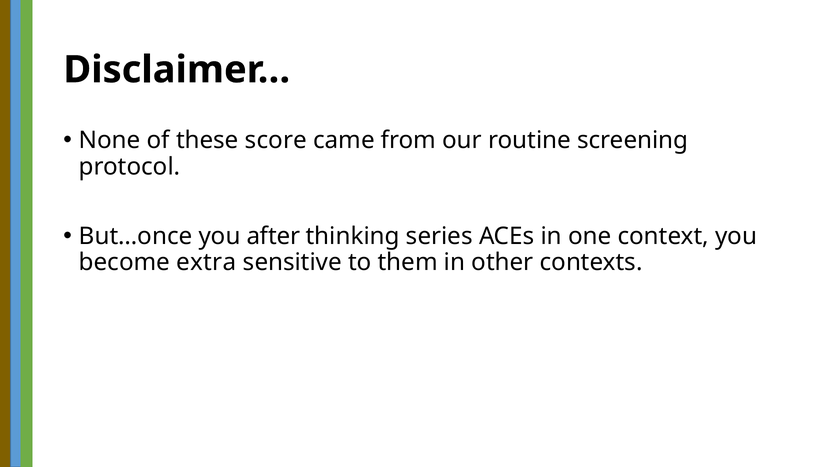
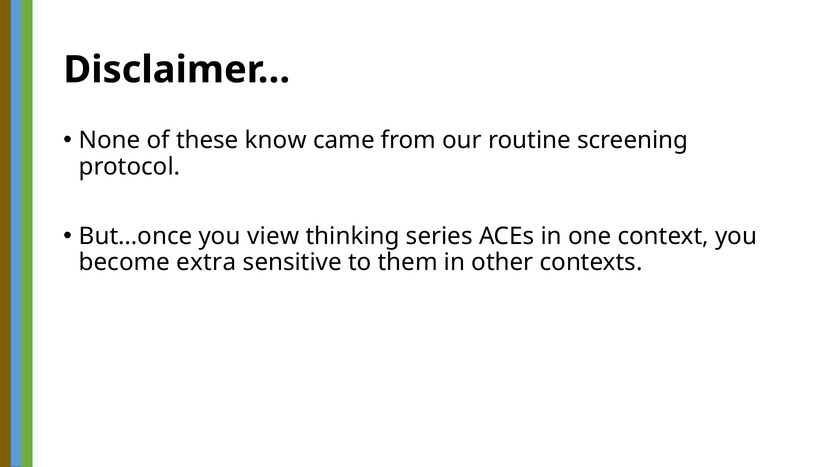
score: score -> know
after: after -> view
